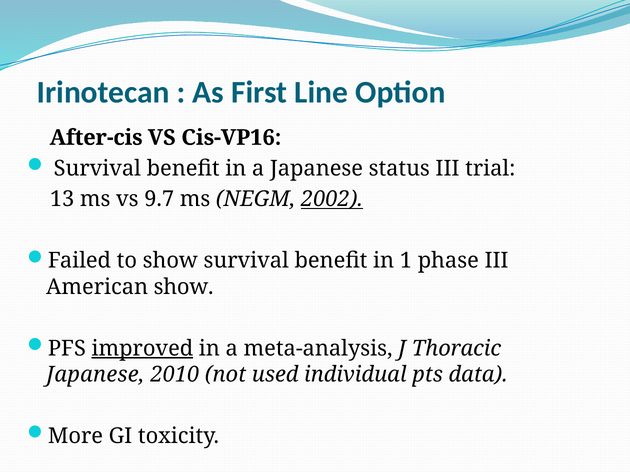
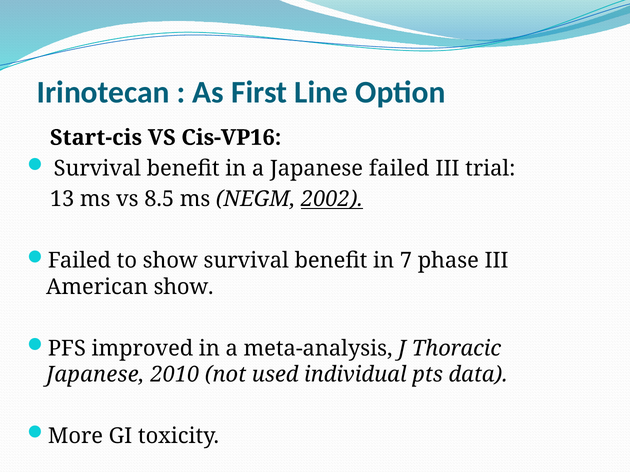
After-cis: After-cis -> Start-cis
Japanese status: status -> failed
9.7: 9.7 -> 8.5
1: 1 -> 7
improved underline: present -> none
